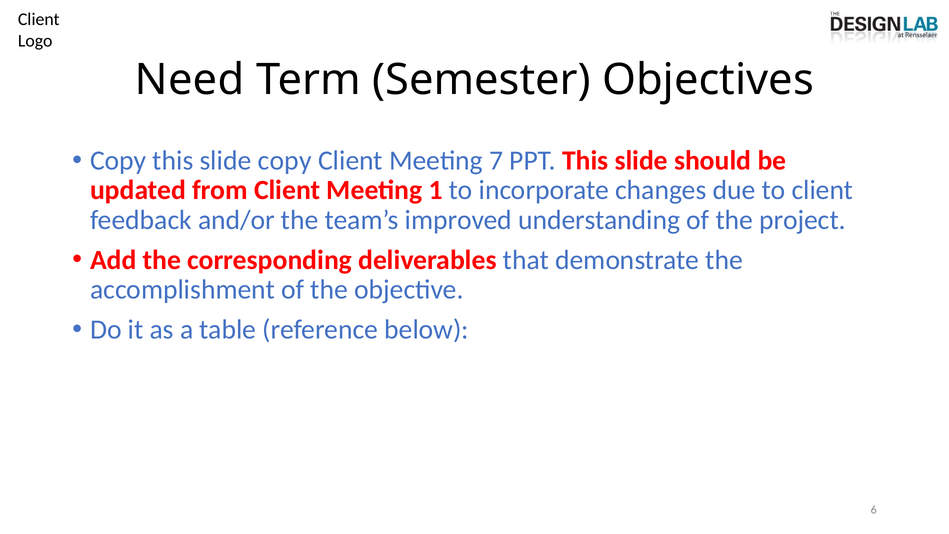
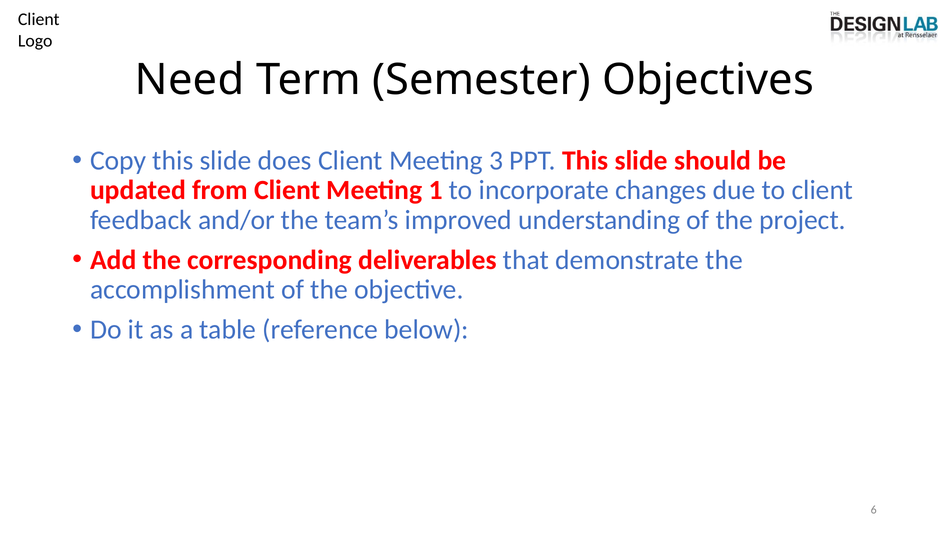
slide copy: copy -> does
7: 7 -> 3
